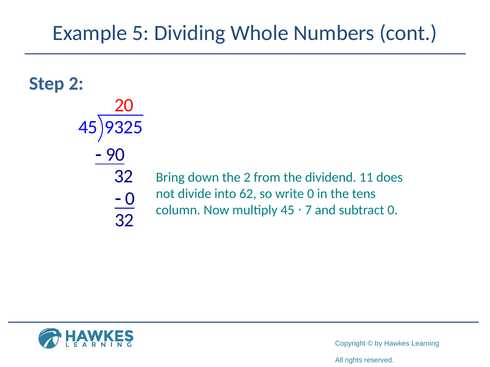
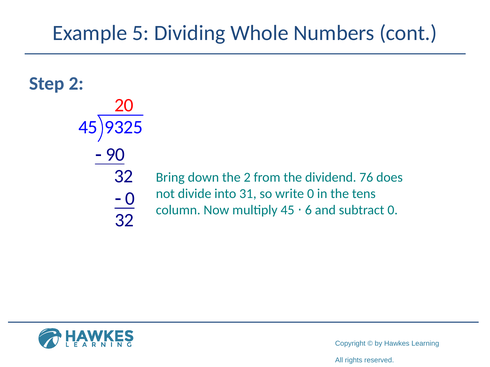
11: 11 -> 76
62: 62 -> 31
7: 7 -> 6
